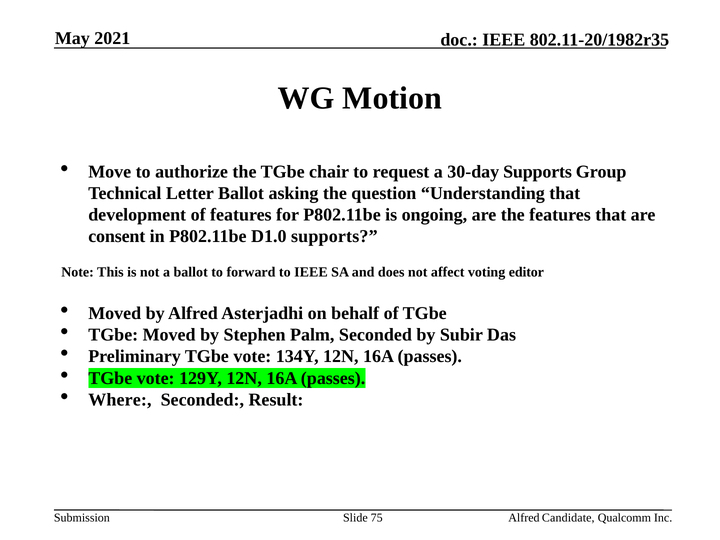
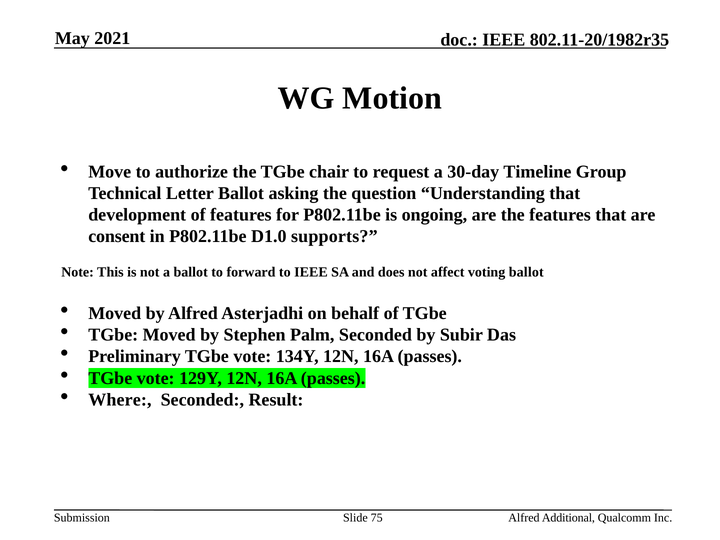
30-day Supports: Supports -> Timeline
voting editor: editor -> ballot
Candidate: Candidate -> Additional
